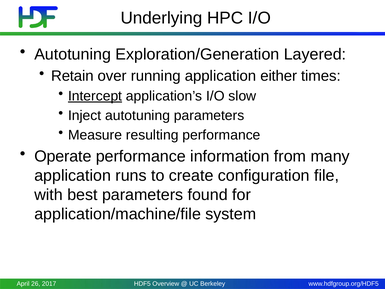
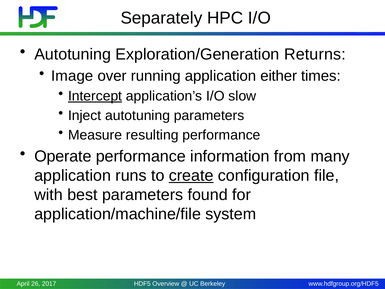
Underlying: Underlying -> Separately
Layered: Layered -> Returns
Retain: Retain -> Image
create underline: none -> present
